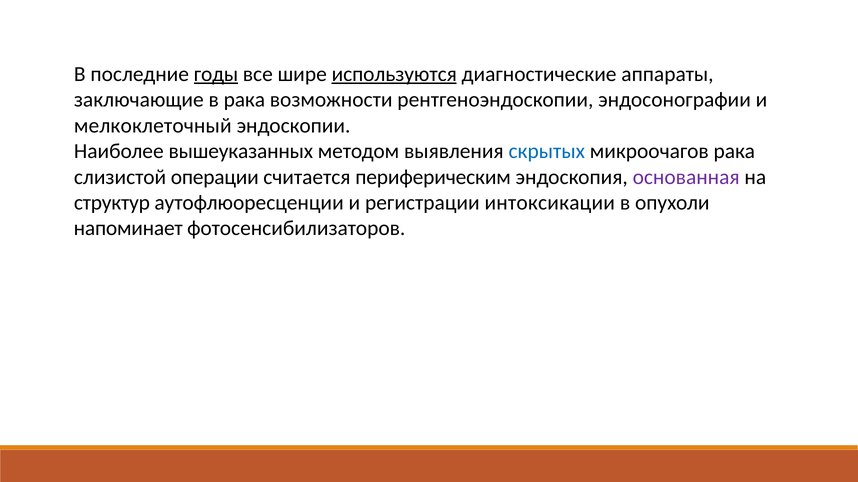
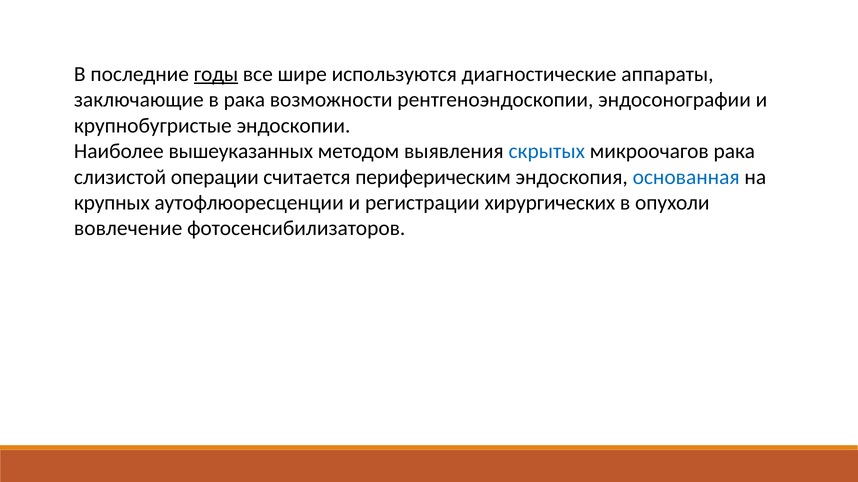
используются underline: present -> none
мелкоклеточный: мелкоклеточный -> крупнобугристые
основанная colour: purple -> blue
структур: структур -> крупных
интоксикации: интоксикации -> хирургических
напоминает: напоминает -> вовлечение
